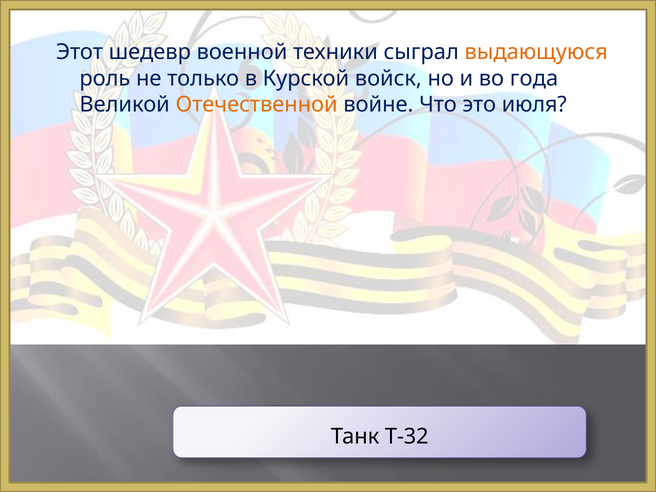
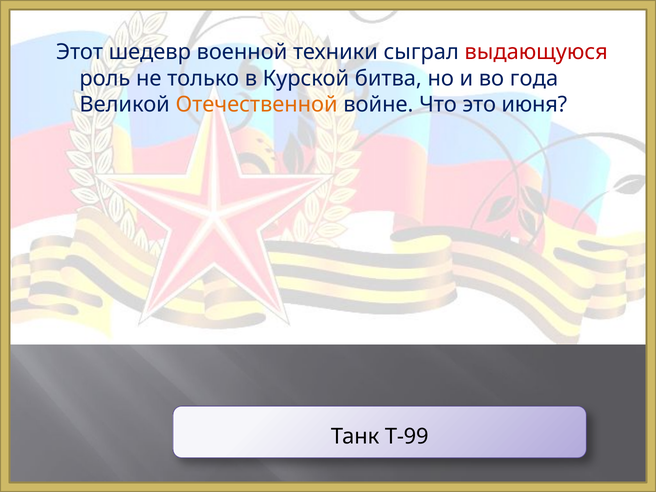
выдающуюся colour: orange -> red
войск: войск -> битва
июля: июля -> июня
Т-32: Т-32 -> Т-99
